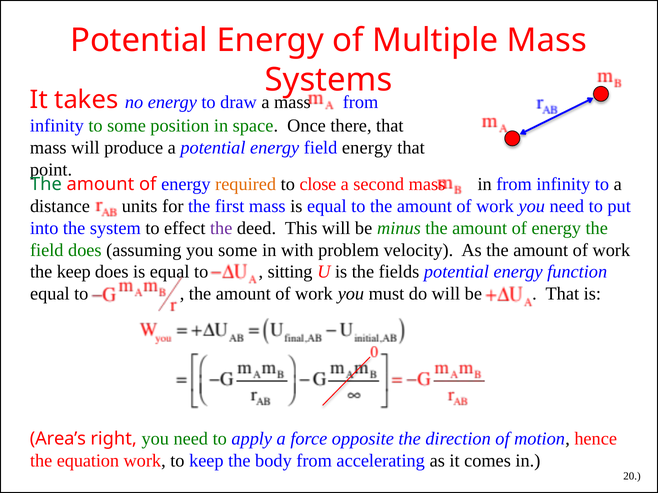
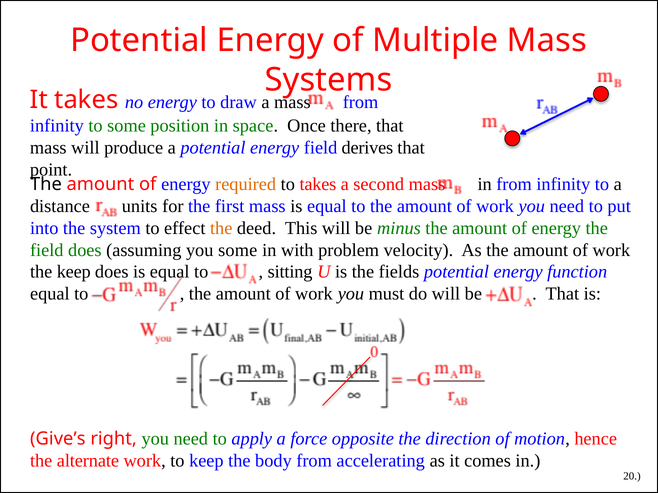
field energy: energy -> derives
The at (46, 184) colour: green -> black
to close: close -> takes
the at (221, 228) colour: purple -> orange
Area’s: Area’s -> Give’s
equation: equation -> alternate
